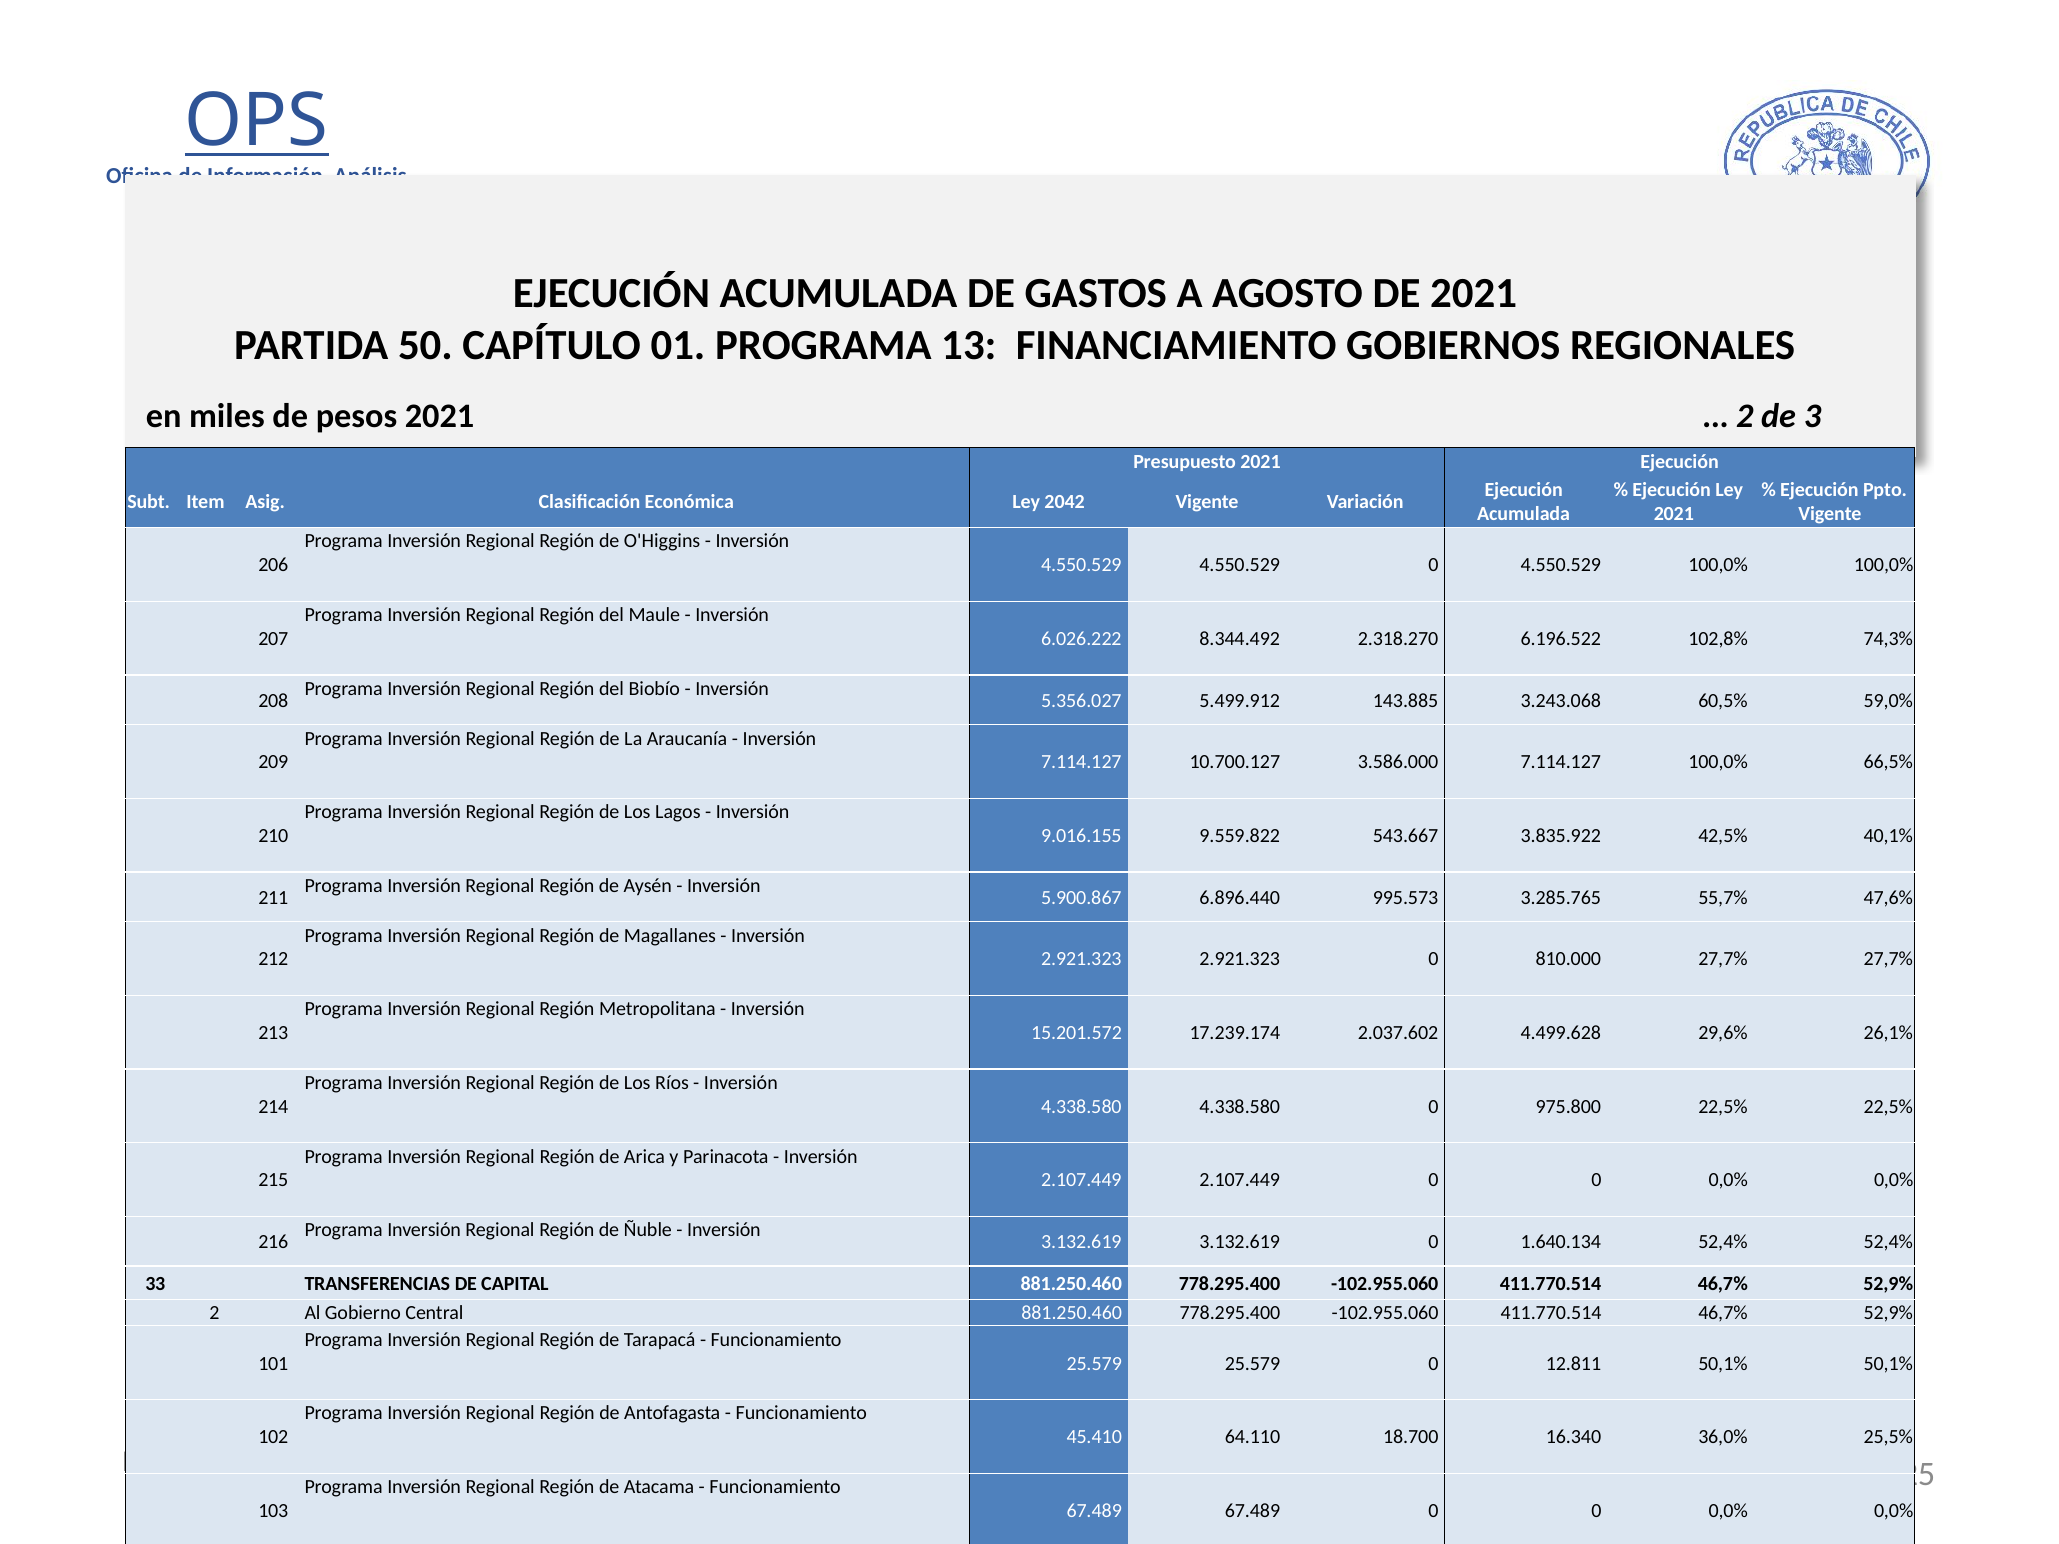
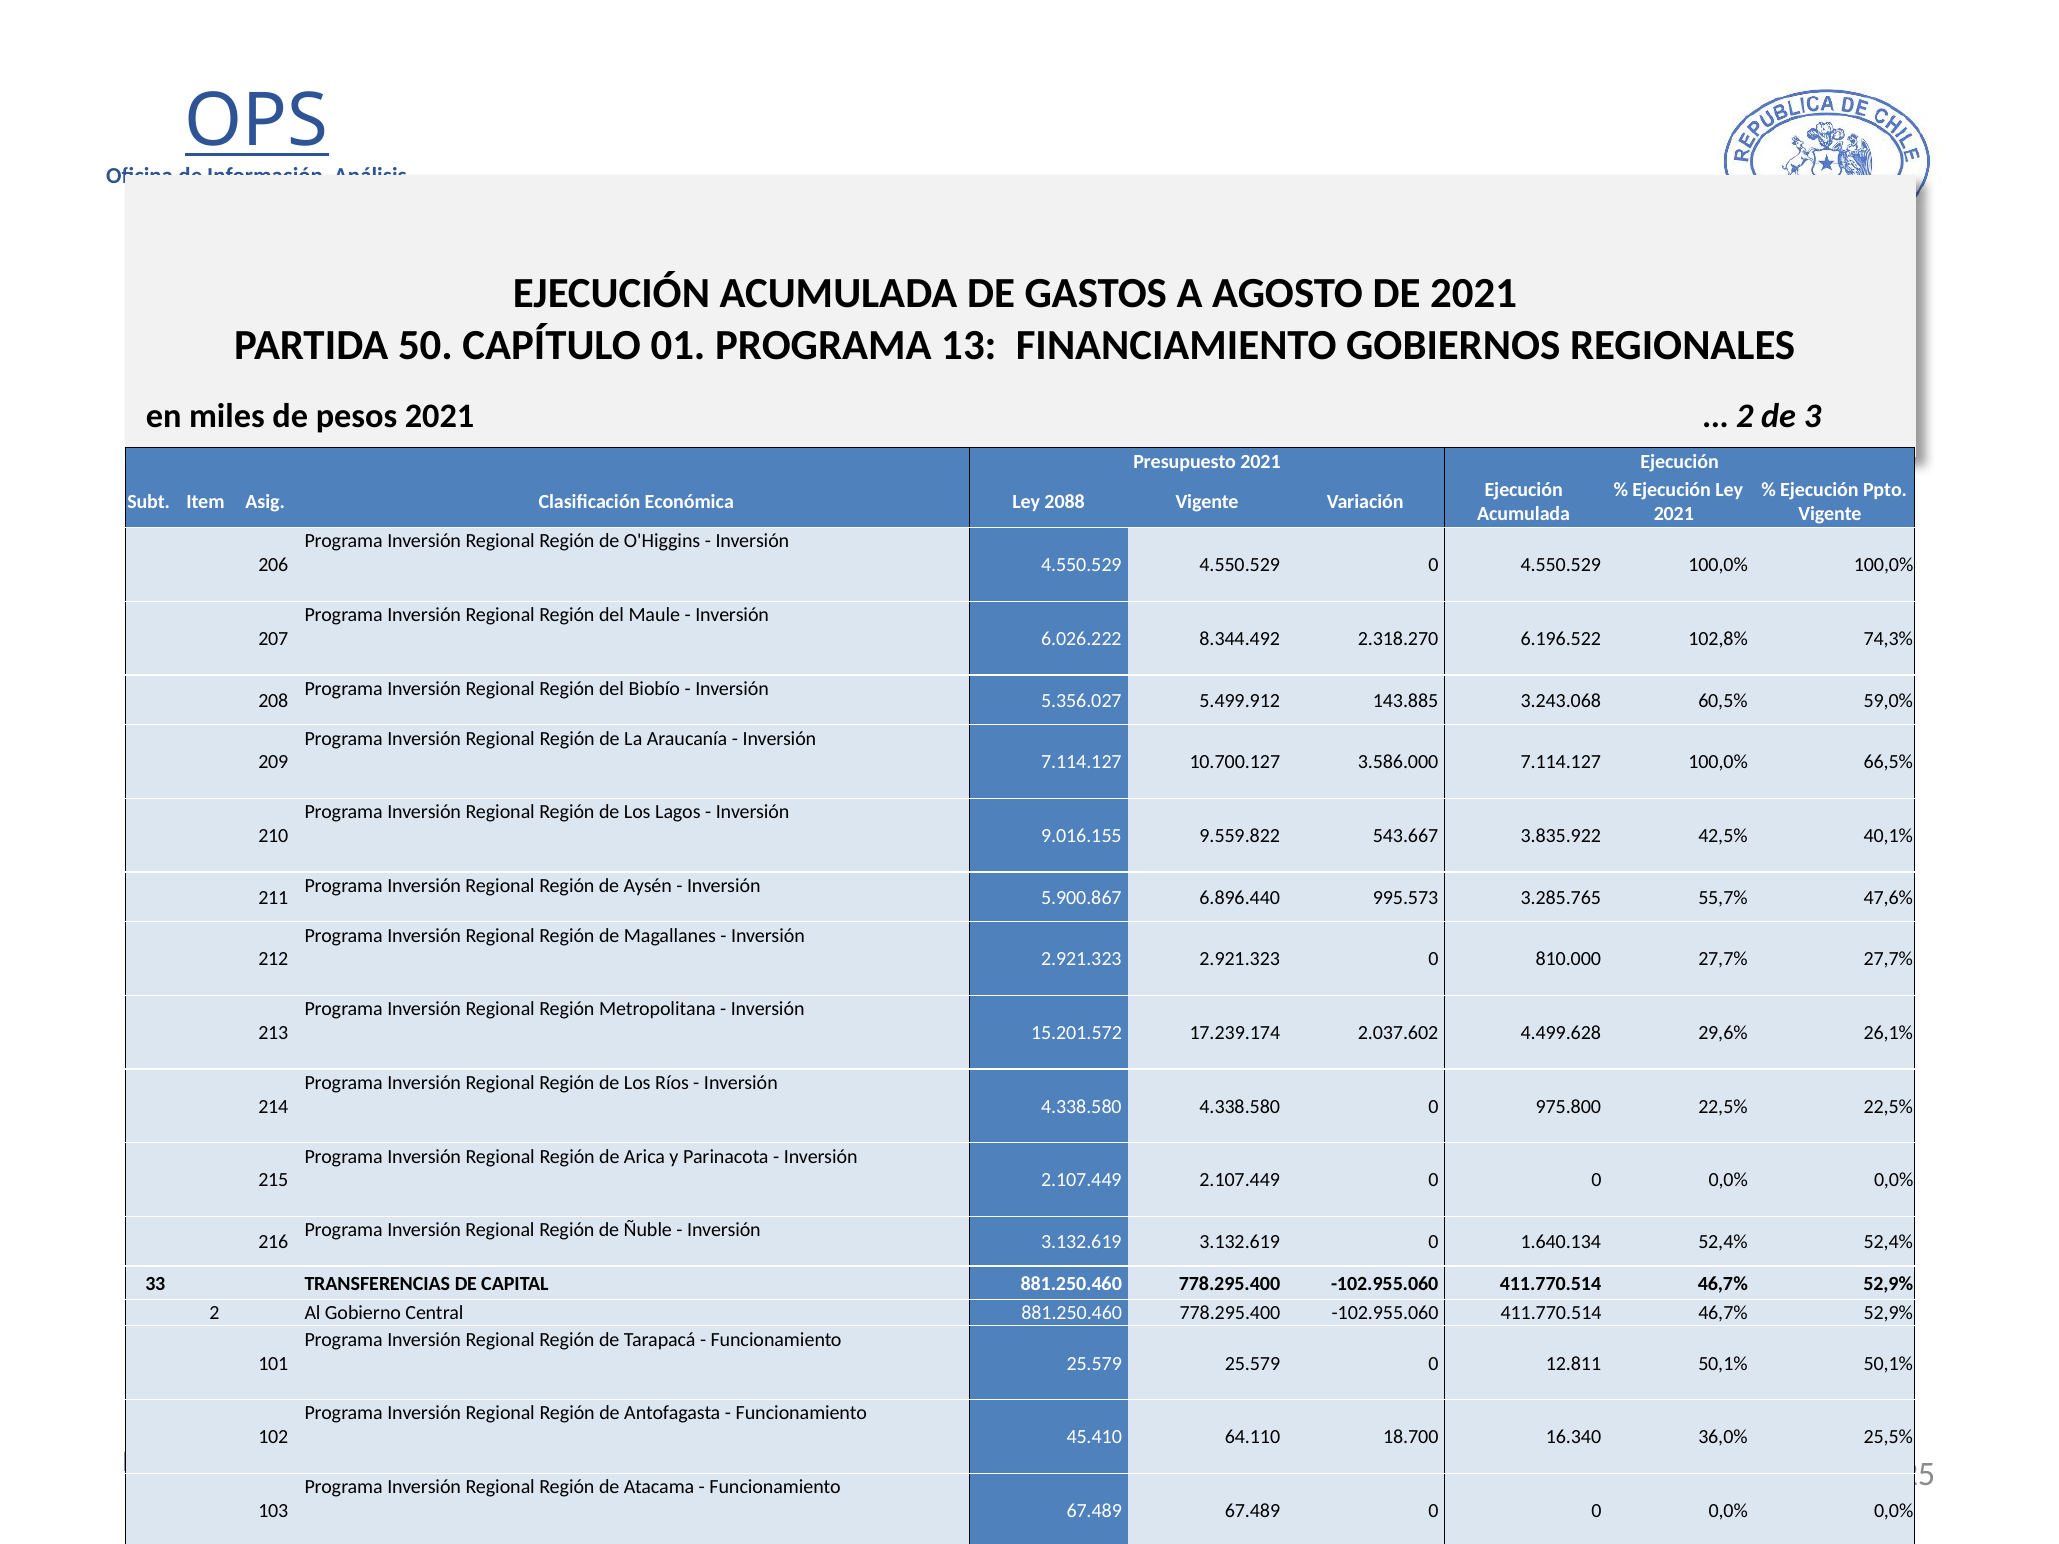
2042: 2042 -> 2088
